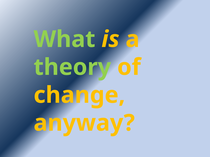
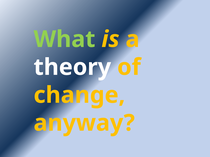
theory colour: light green -> white
